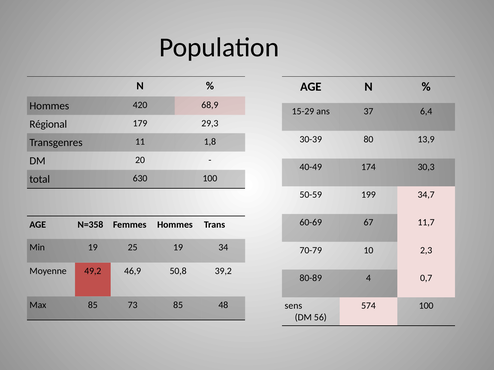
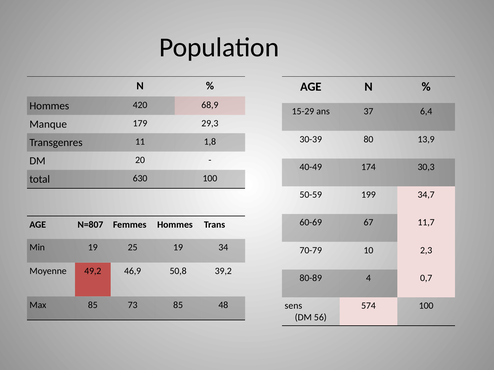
Régional: Régional -> Manque
N=358: N=358 -> N=807
